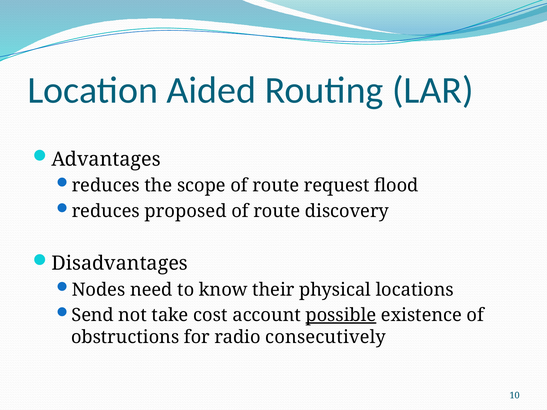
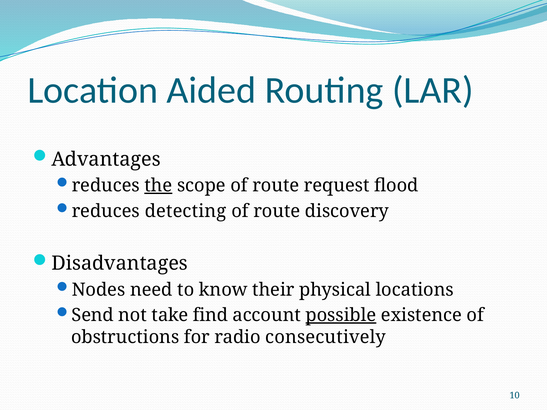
the underline: none -> present
proposed: proposed -> detecting
cost: cost -> find
